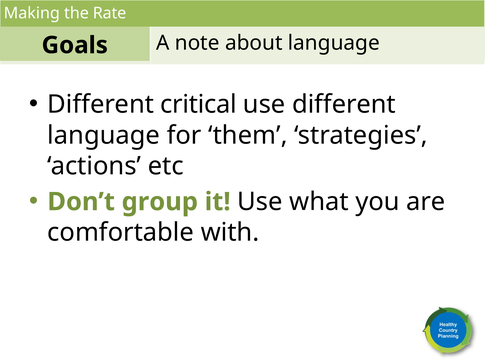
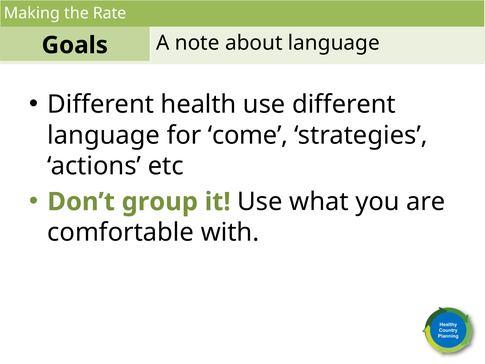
critical: critical -> health
them: them -> come
